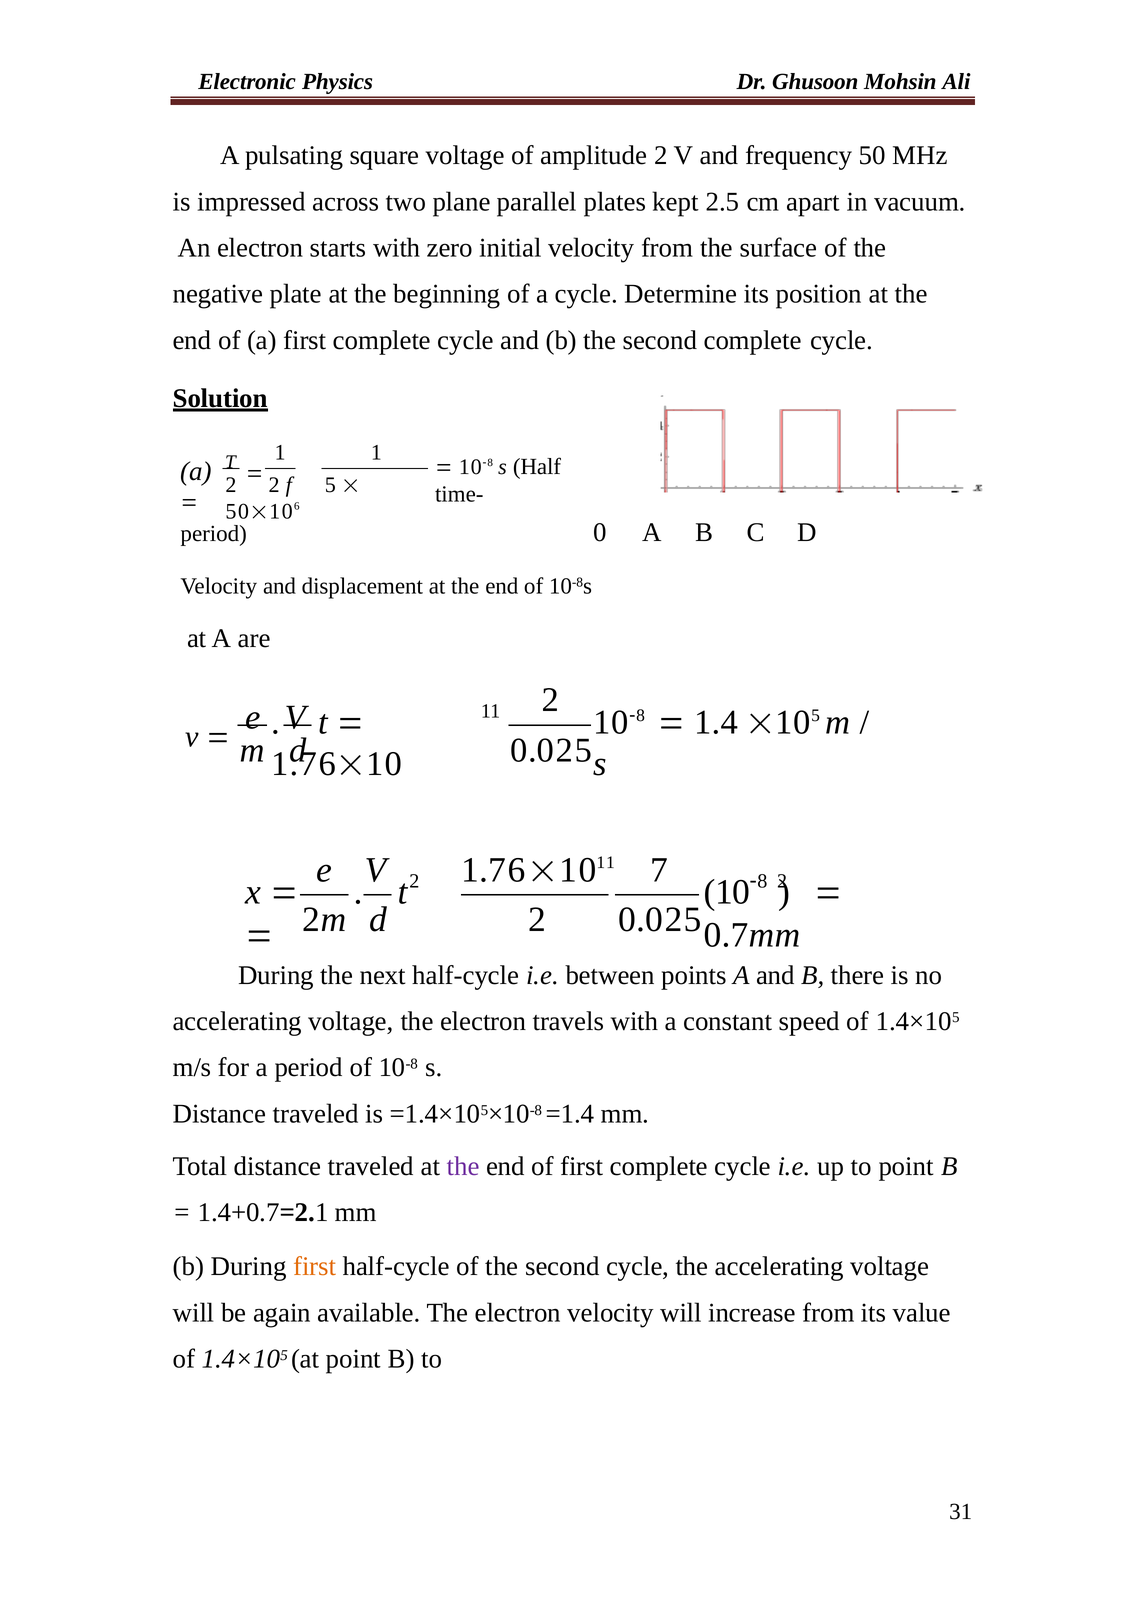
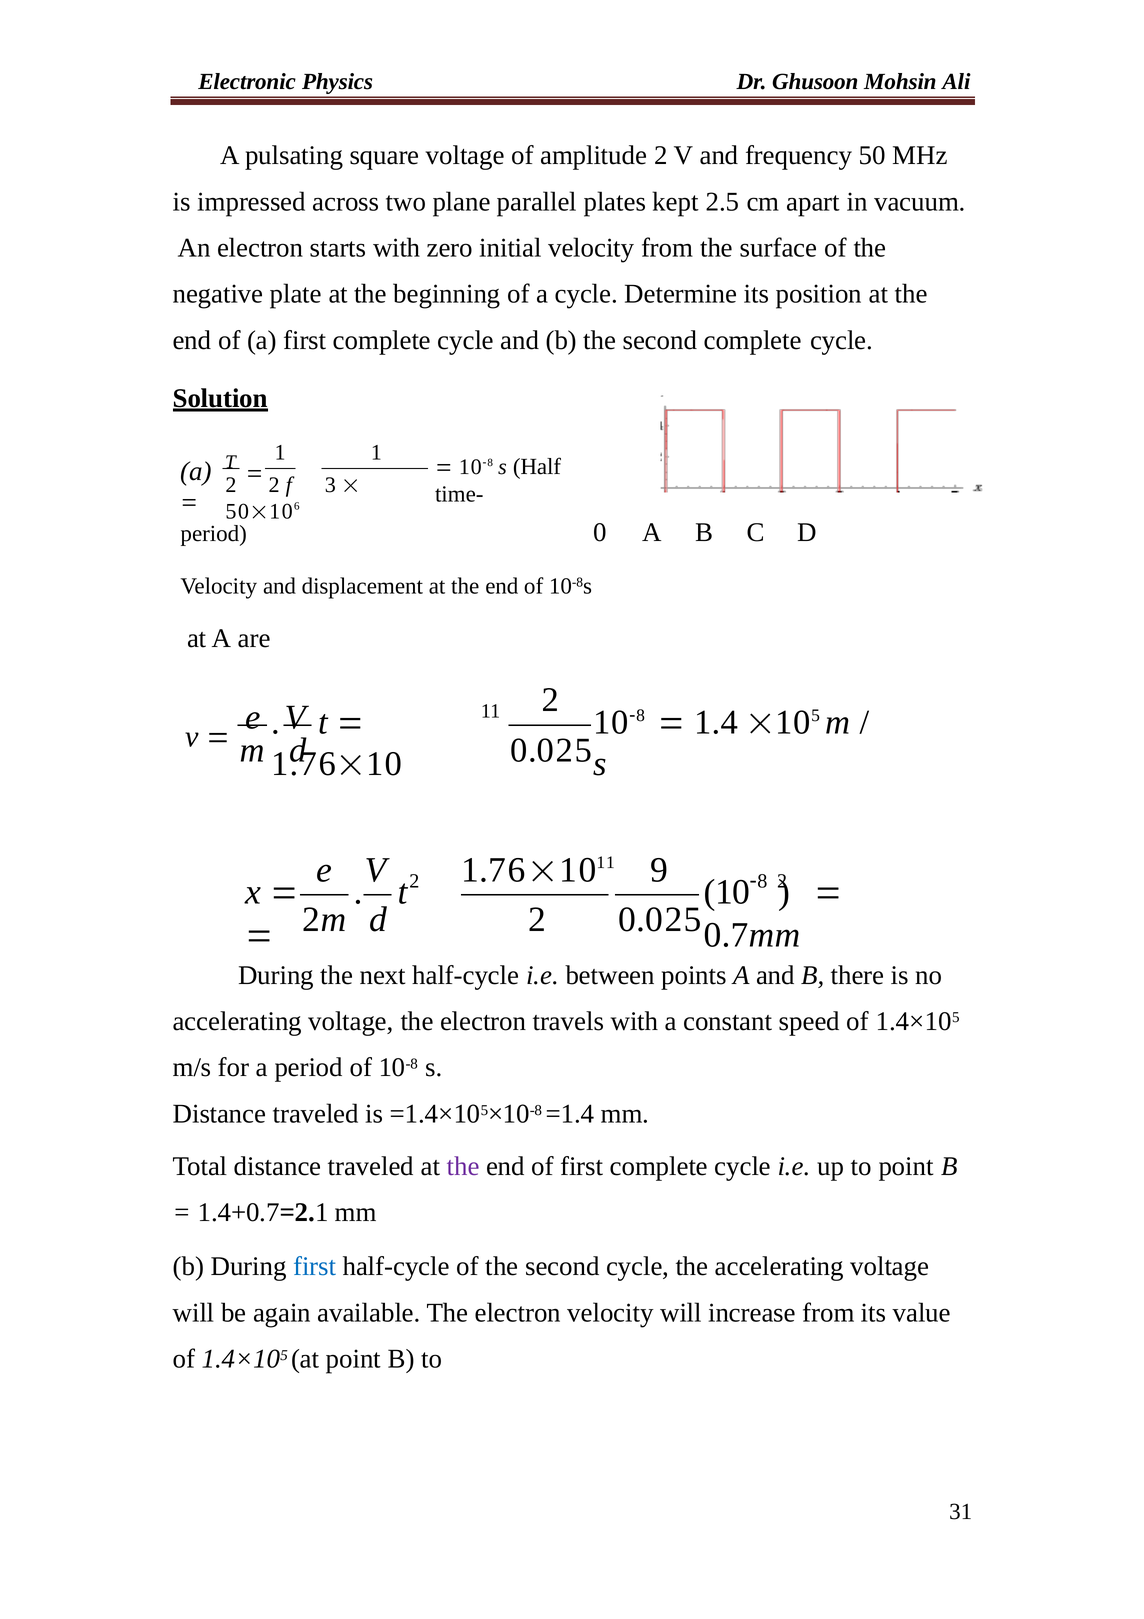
5: 5 -> 3
7: 7 -> 9
first at (315, 1267) colour: orange -> blue
